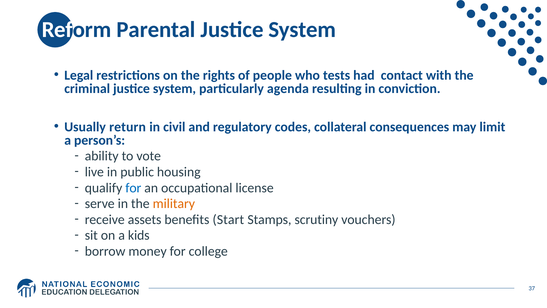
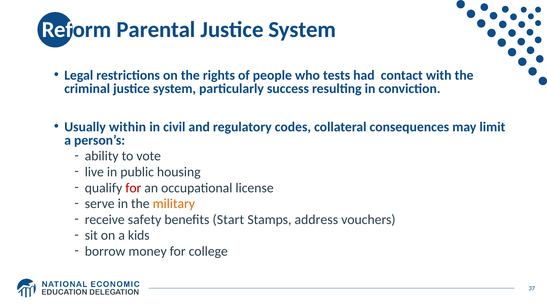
agenda: agenda -> success
return: return -> within
for at (133, 188) colour: blue -> red
assets: assets -> safety
scrutiny: scrutiny -> address
